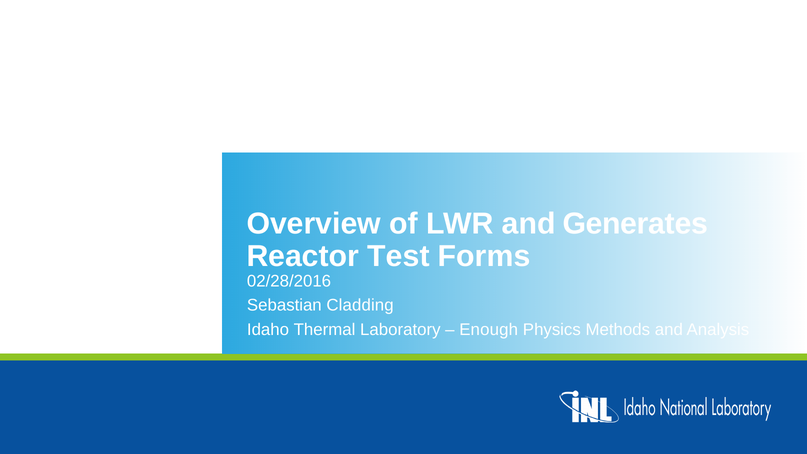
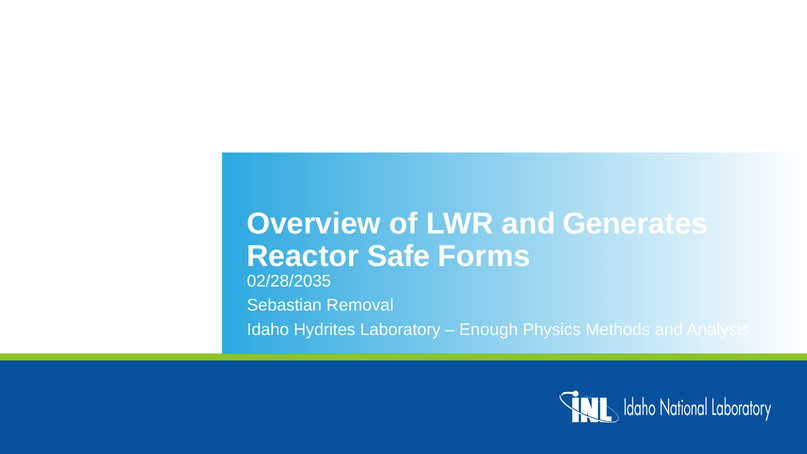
Test: Test -> Safe
02/28/2016: 02/28/2016 -> 02/28/2035
Cladding: Cladding -> Removal
Thermal: Thermal -> Hydrites
